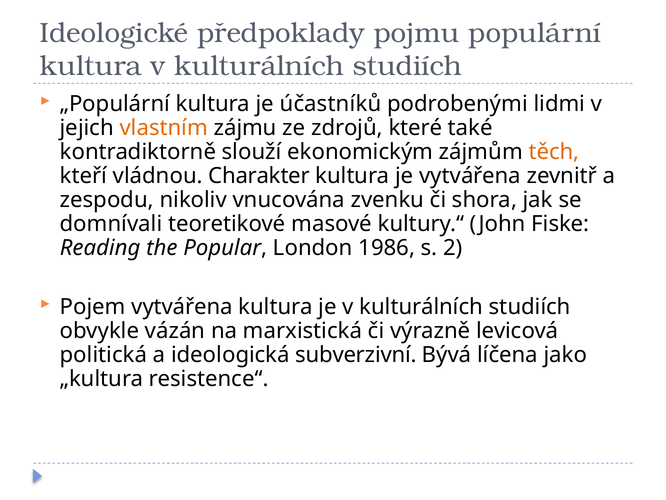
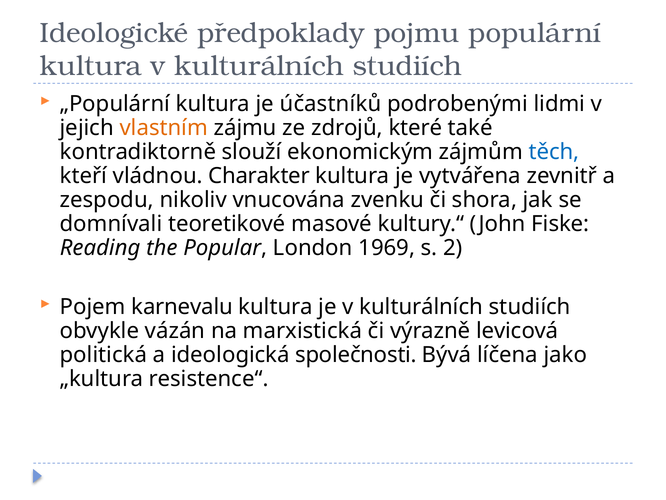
těch colour: orange -> blue
1986: 1986 -> 1969
Pojem vytvářena: vytvářena -> karnevalu
subverzivní: subverzivní -> společnosti
